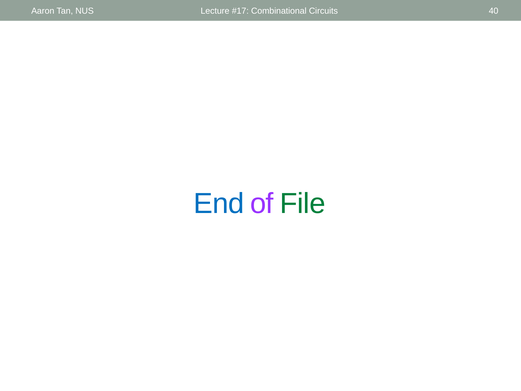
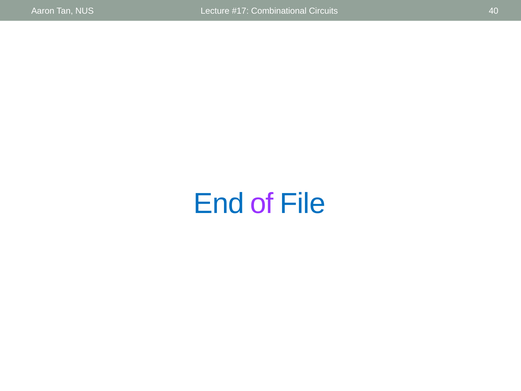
File colour: green -> blue
